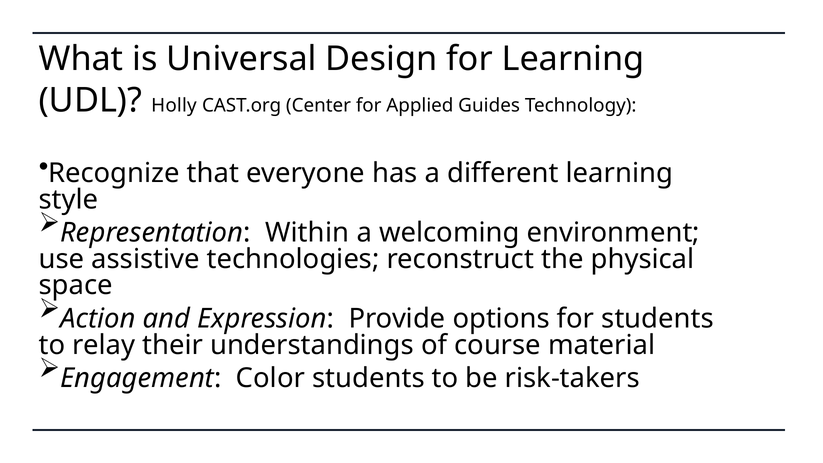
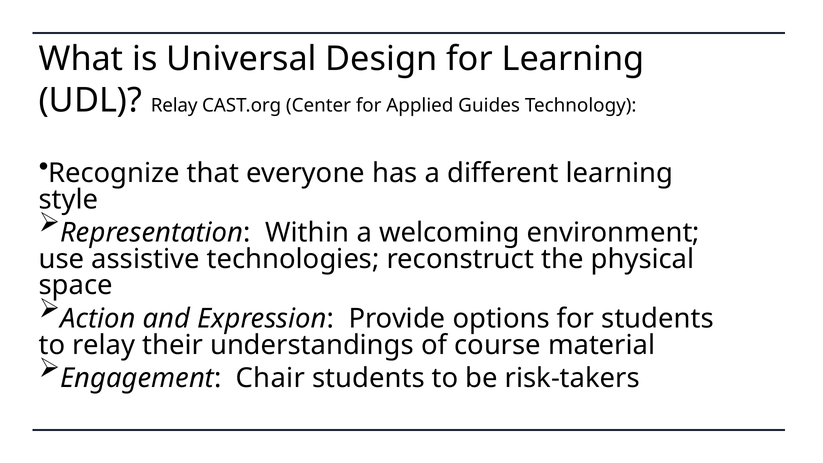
UDL Holly: Holly -> Relay
Color: Color -> Chair
